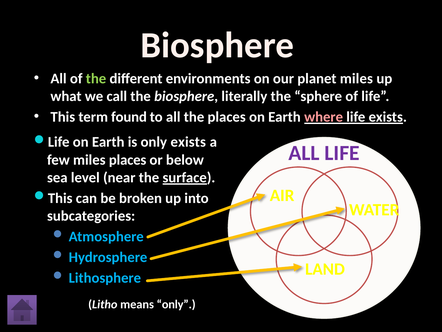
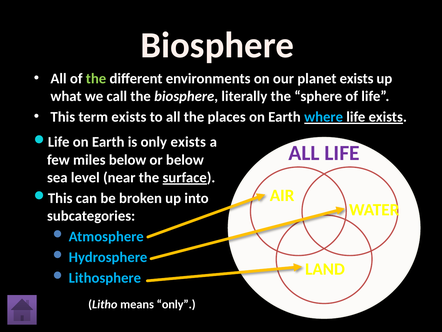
planet miles: miles -> exists
term found: found -> exists
where colour: pink -> light blue
miles places: places -> below
